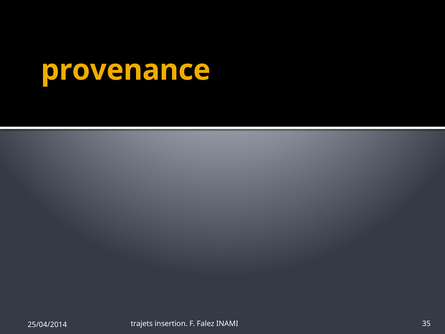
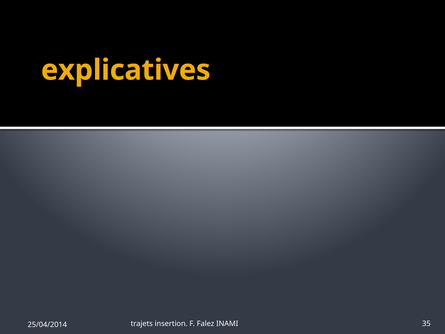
provenance: provenance -> explicatives
